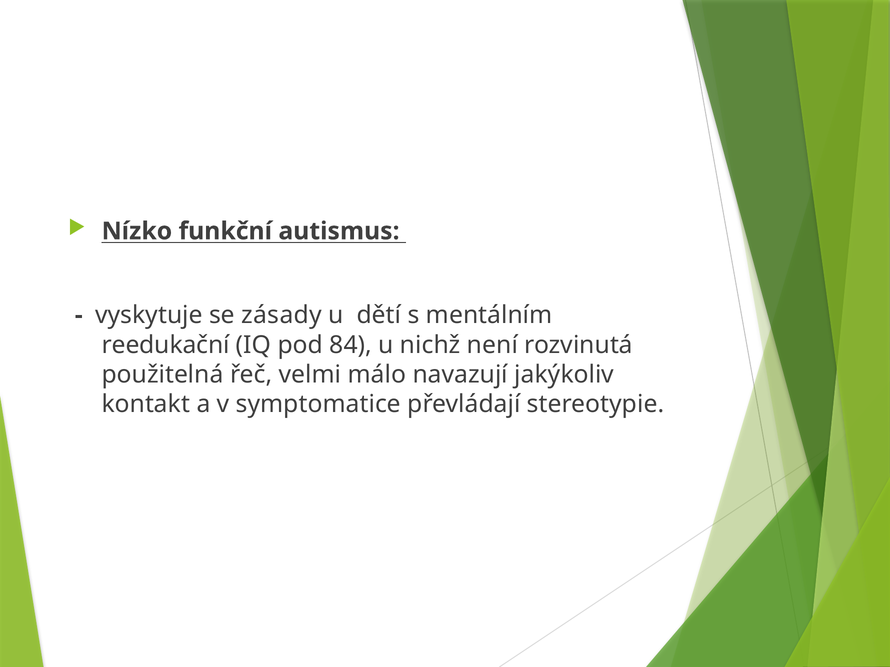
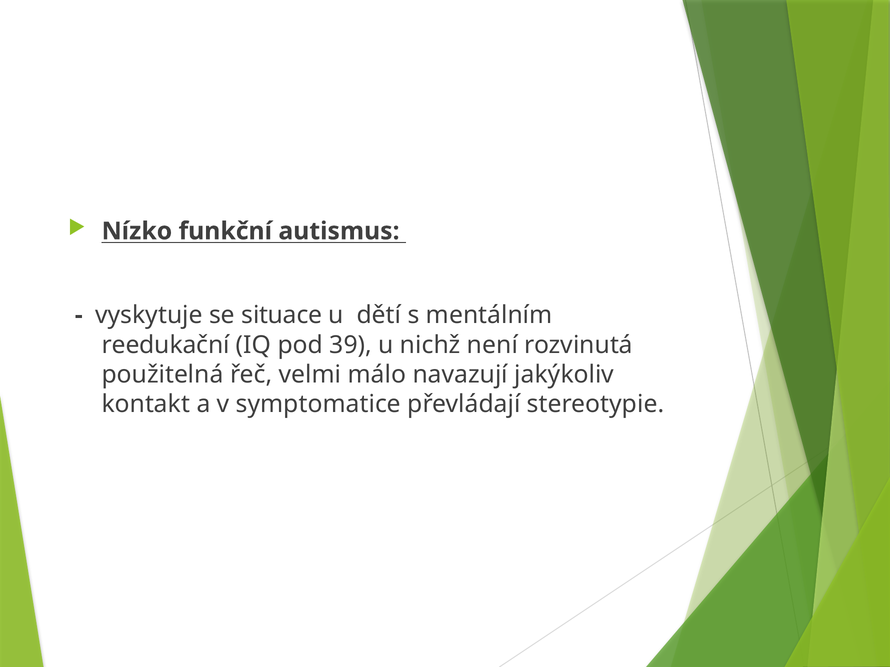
zásady: zásady -> situace
84: 84 -> 39
